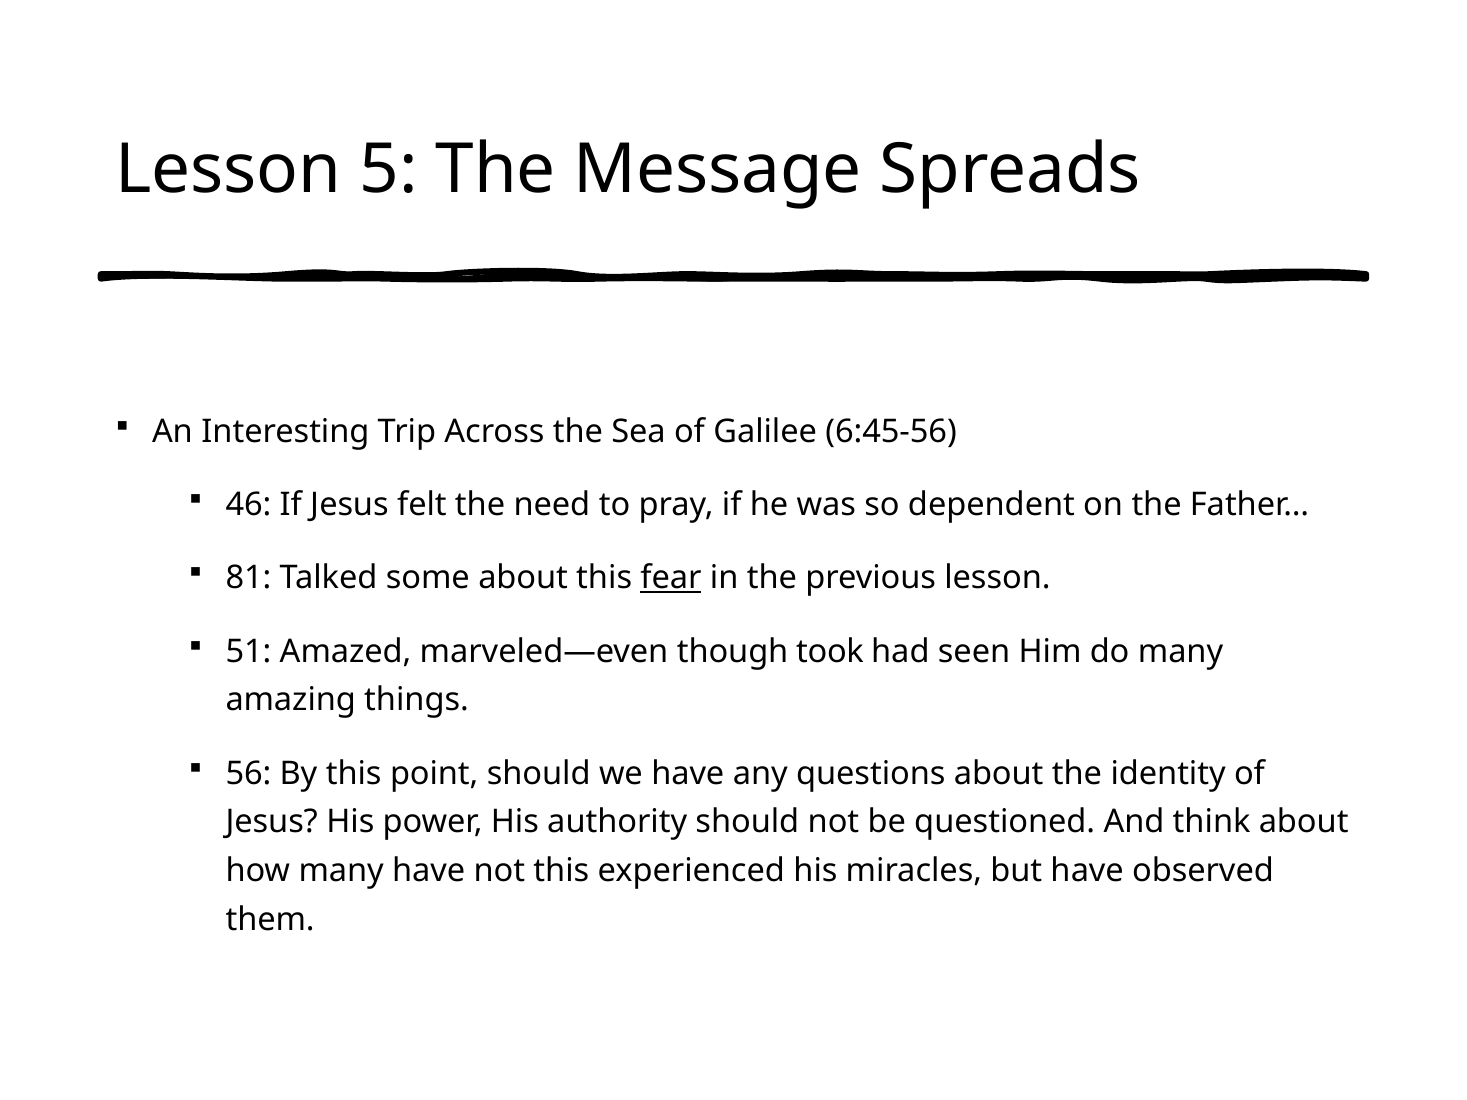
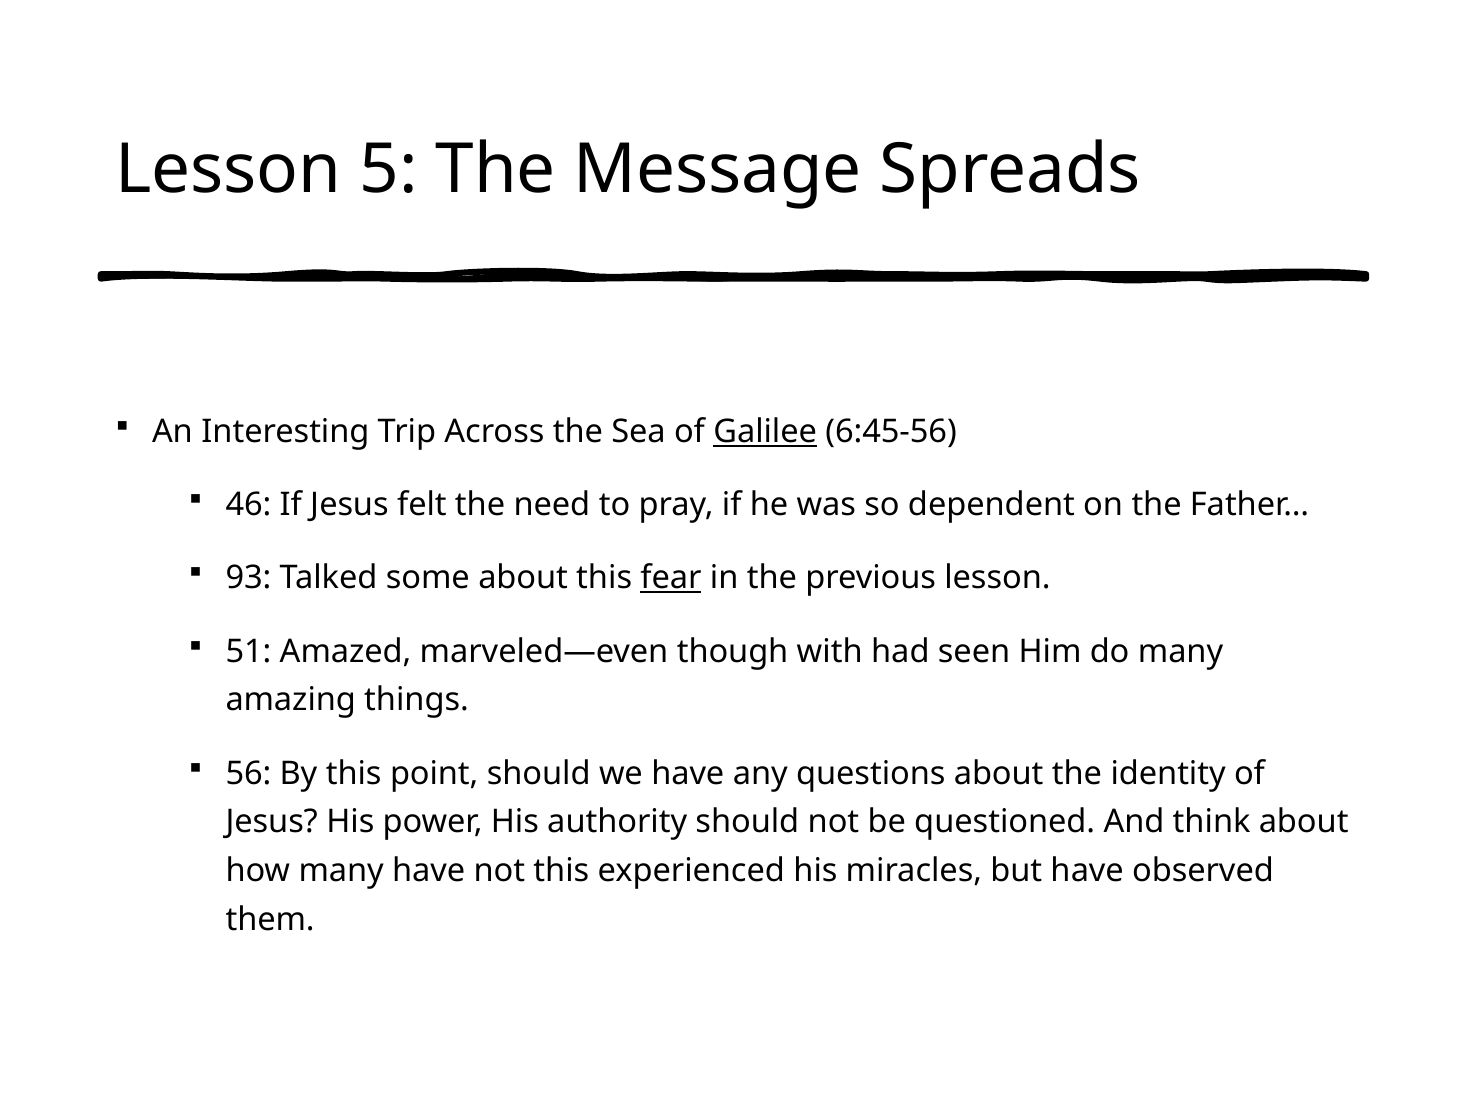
Galilee underline: none -> present
81: 81 -> 93
took: took -> with
